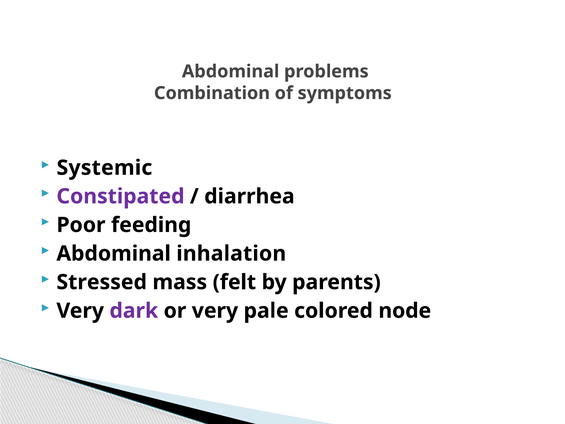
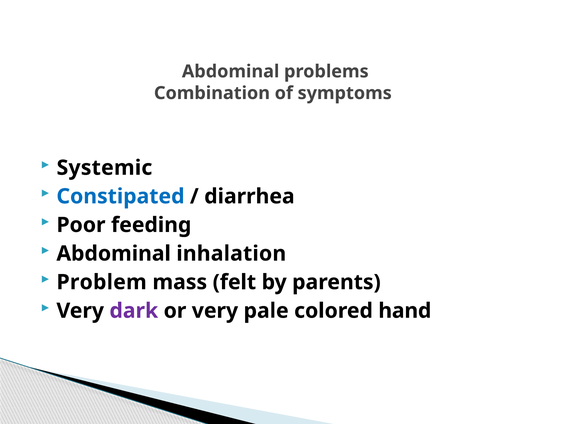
Constipated colour: purple -> blue
Stressed: Stressed -> Problem
node: node -> hand
